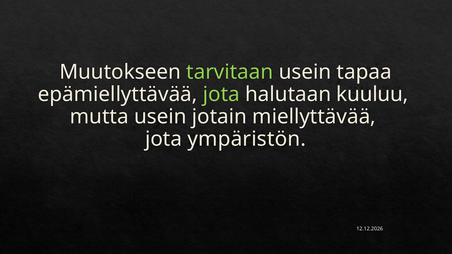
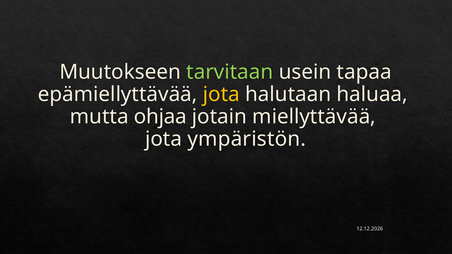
jota at (221, 94) colour: light green -> yellow
kuuluu: kuuluu -> haluaa
mutta usein: usein -> ohjaa
